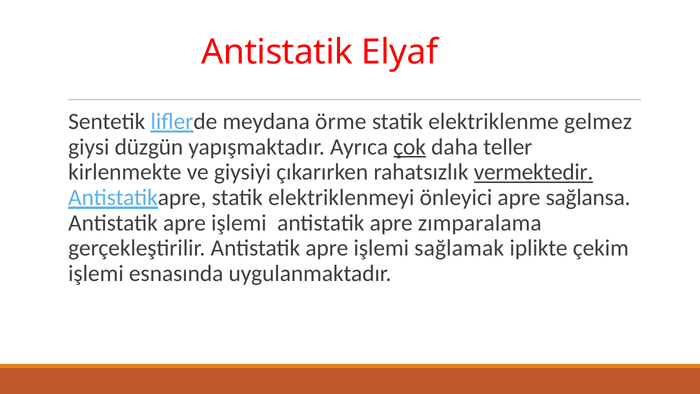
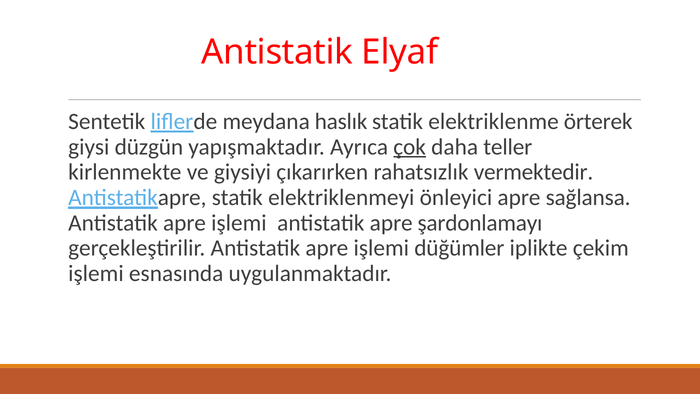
örme: örme -> haslık
gelmez: gelmez -> örterek
vermektedir underline: present -> none
zımparalama: zımparalama -> şardonlamayı
sağlamak: sağlamak -> düğümler
